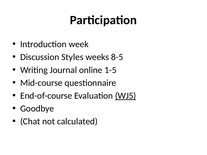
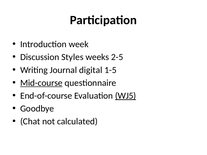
8-5: 8-5 -> 2-5
online: online -> digital
Mid-course underline: none -> present
